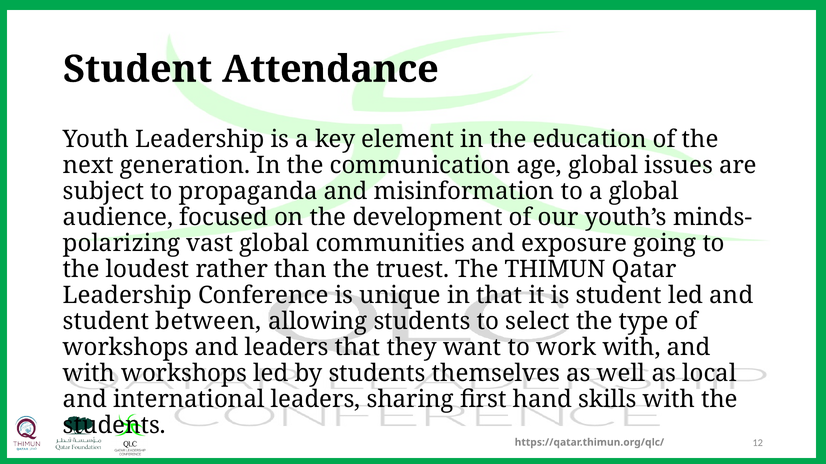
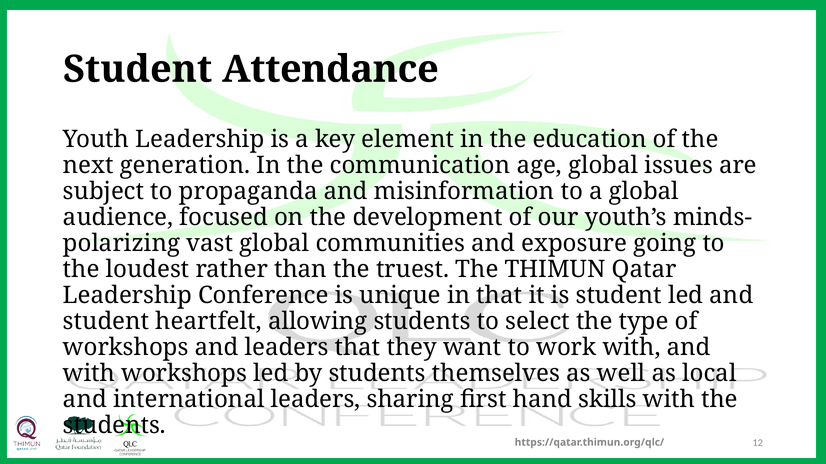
between: between -> heartfelt
